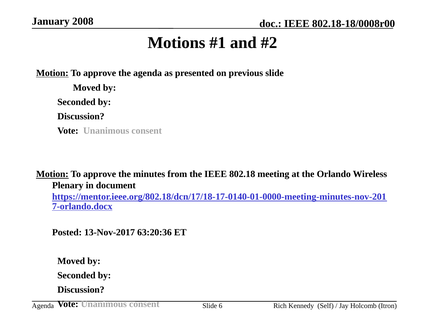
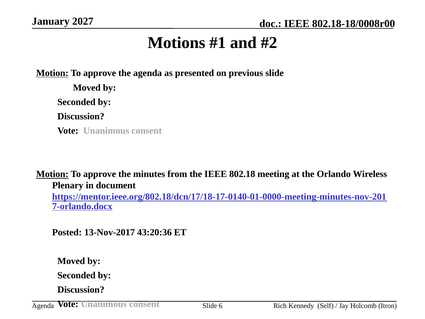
2008: 2008 -> 2027
63:20:36: 63:20:36 -> 43:20:36
